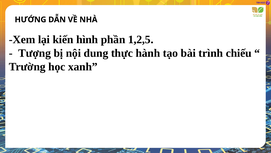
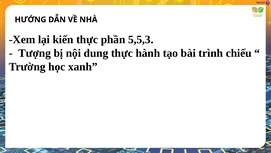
kiến hình: hình -> thực
1,2,5: 1,2,5 -> 5,5,3
